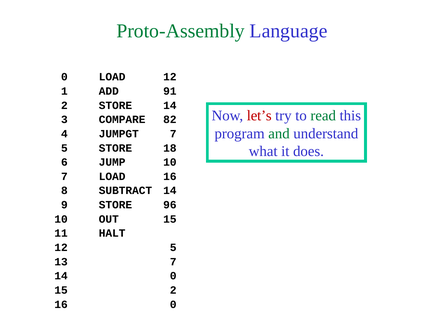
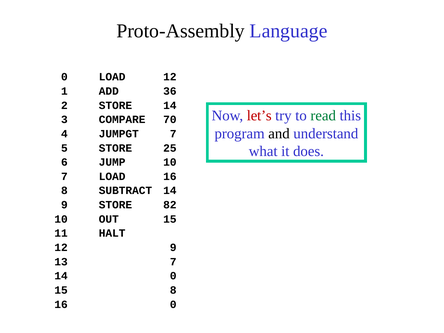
Proto-Assembly colour: green -> black
91: 91 -> 36
82: 82 -> 70
and colour: green -> black
18: 18 -> 25
96: 96 -> 82
12 5: 5 -> 9
15 2: 2 -> 8
